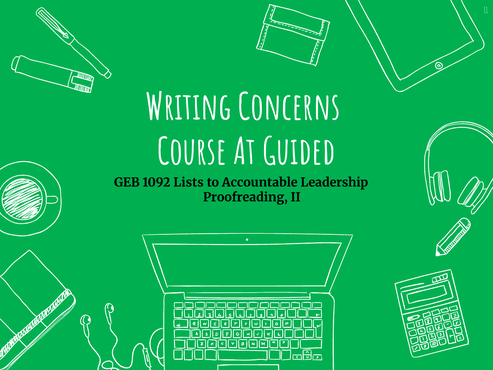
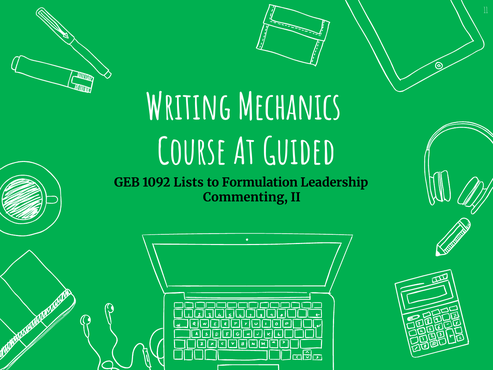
Concerns: Concerns -> Mechanics
Accountable: Accountable -> Formulation
Proofreading: Proofreading -> Commenting
